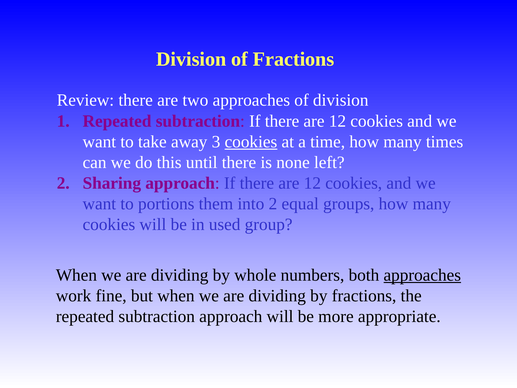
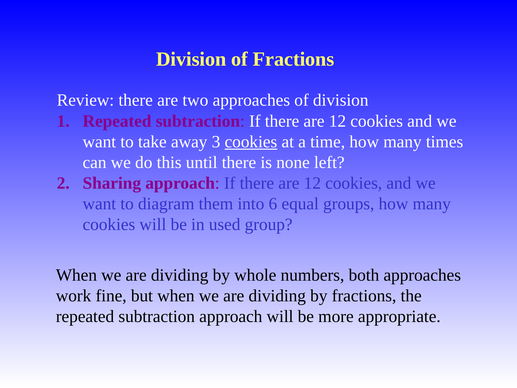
portions: portions -> diagram
into 2: 2 -> 6
approaches at (422, 275) underline: present -> none
